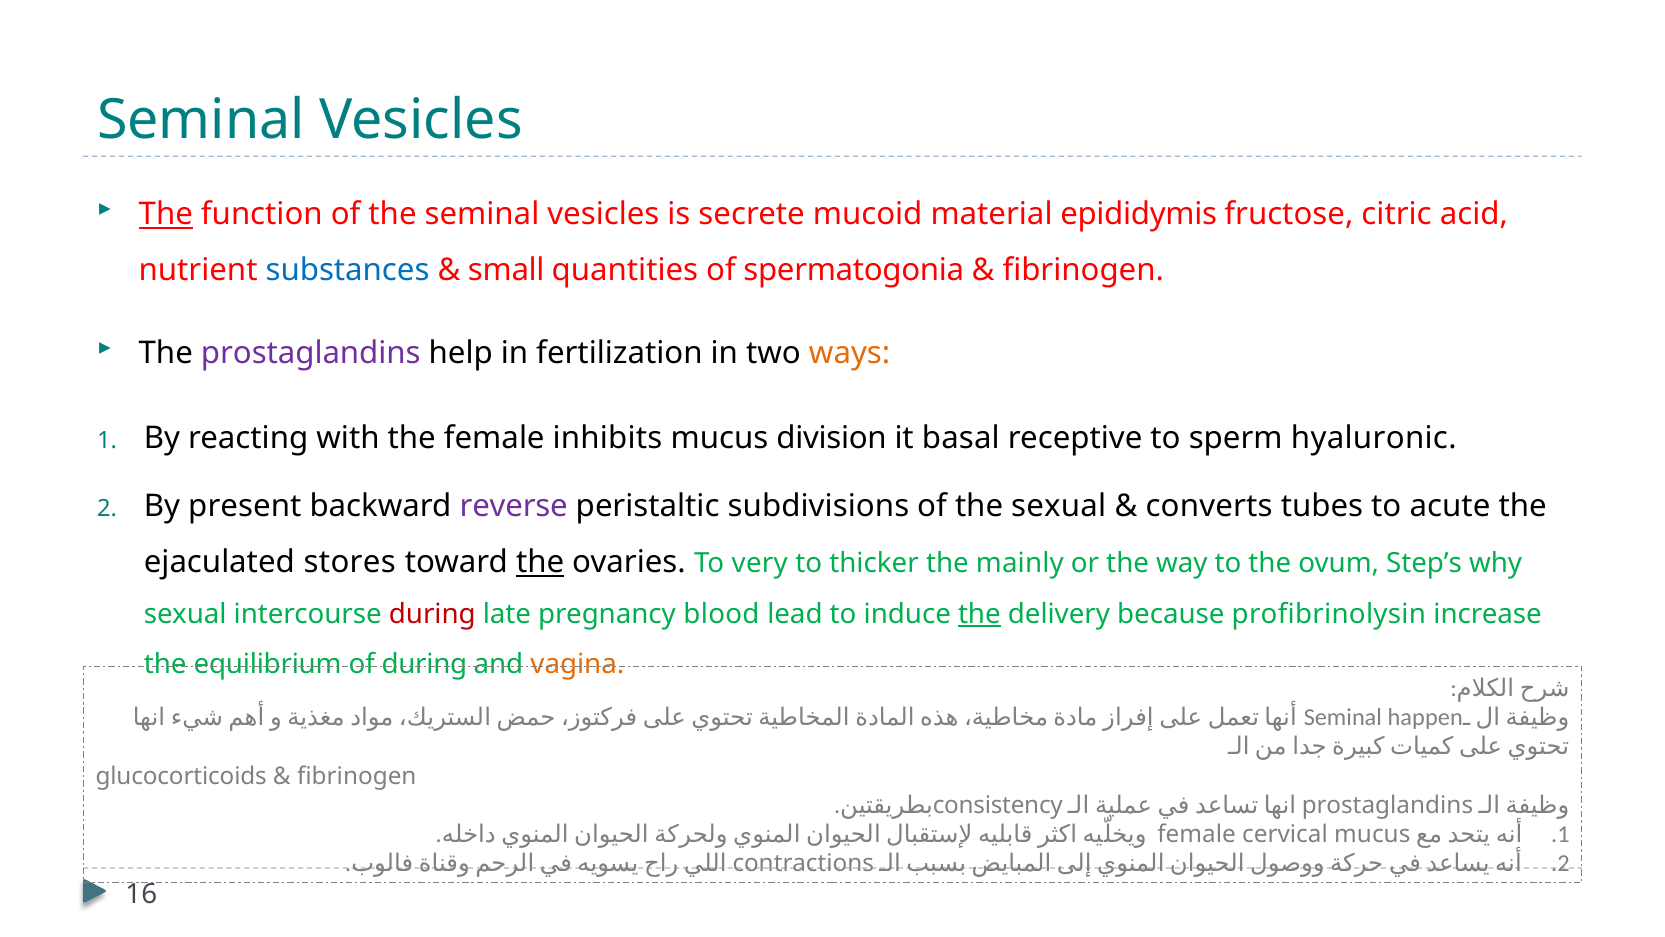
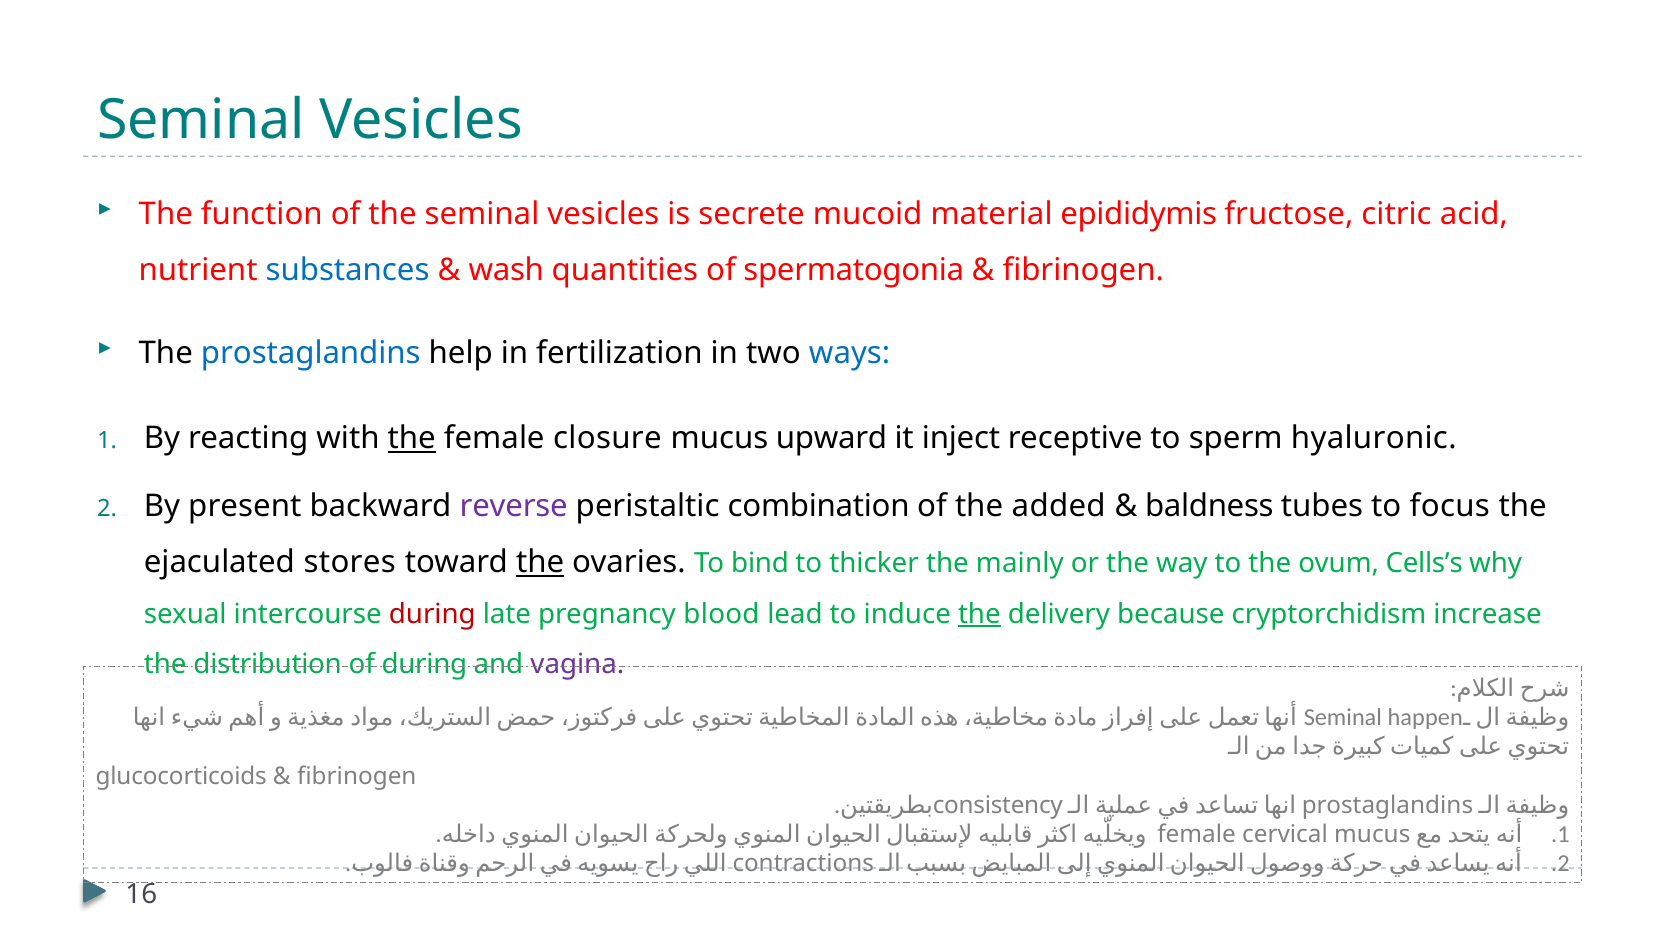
The at (166, 214) underline: present -> none
small: small -> wash
prostaglandins at (311, 353) colour: purple -> blue
ways colour: orange -> blue
the at (412, 438) underline: none -> present
inhibits: inhibits -> closure
division: division -> upward
basal: basal -> inject
subdivisions: subdivisions -> combination
the sexual: sexual -> added
converts: converts -> baldness
acute: acute -> focus
very: very -> bind
Step’s: Step’s -> Cells’s
profibrinolysin: profibrinolysin -> cryptorchidism
equilibrium: equilibrium -> distribution
vagina colour: orange -> purple
